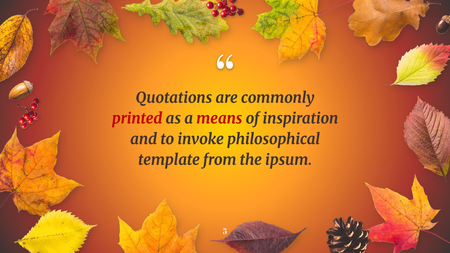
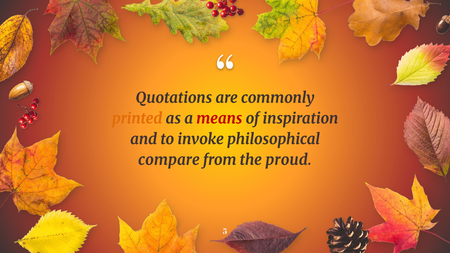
printed colour: red -> orange
template: template -> compare
ipsum: ipsum -> proud
